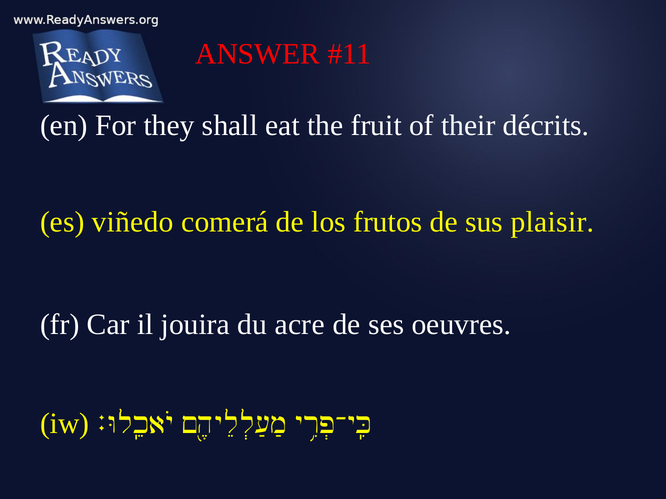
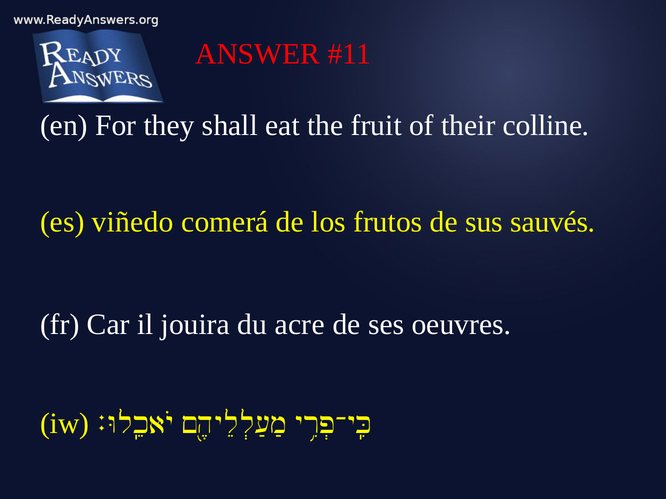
décrits: décrits -> colline
plaisir: plaisir -> sauvés
